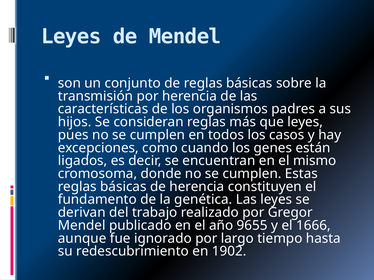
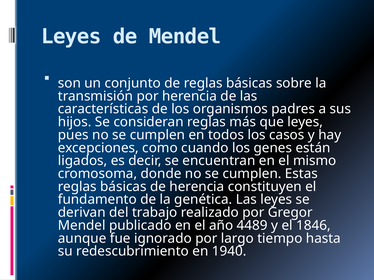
9655: 9655 -> 4489
1666: 1666 -> 1846
1902: 1902 -> 1940
